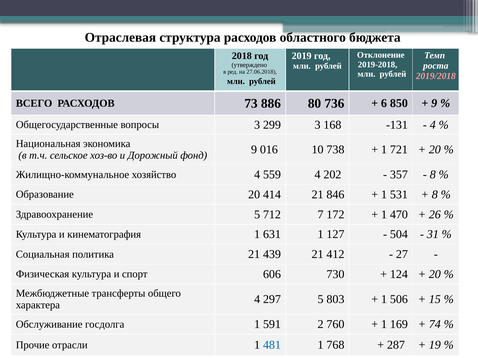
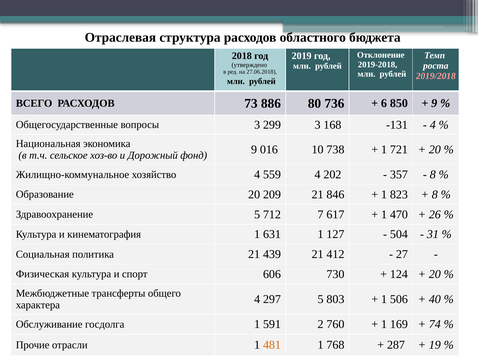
414: 414 -> 209
531: 531 -> 823
172: 172 -> 617
15: 15 -> 40
481 colour: blue -> orange
